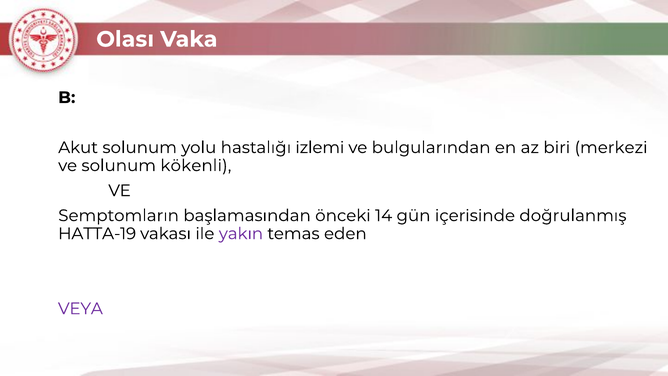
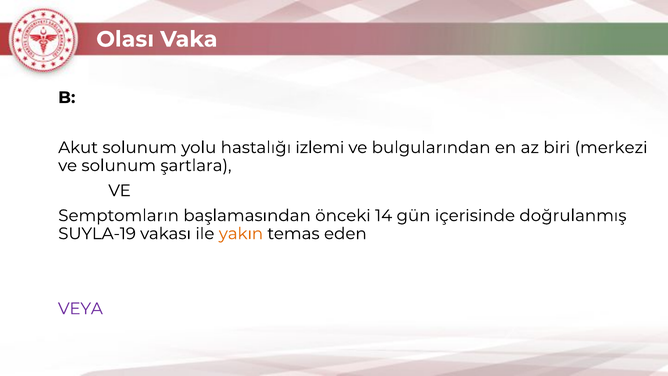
kökenli: kökenli -> şartlara
HATTA-19: HATTA-19 -> SUYLA-19
yakın colour: purple -> orange
